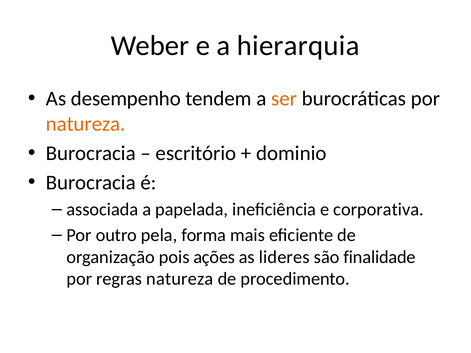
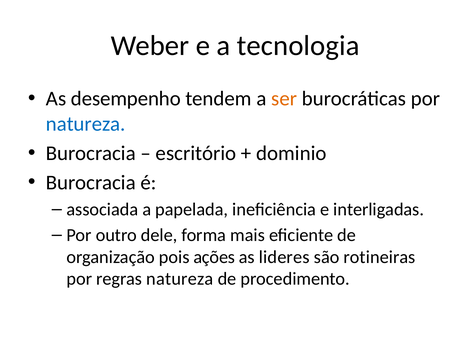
hierarquia: hierarquia -> tecnologia
natureza at (86, 124) colour: orange -> blue
corporativa: corporativa -> interligadas
pela: pela -> dele
finalidade: finalidade -> rotineiras
